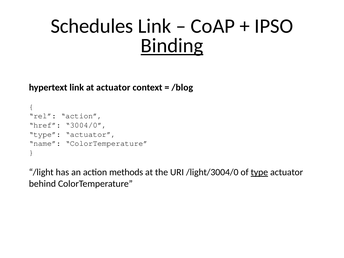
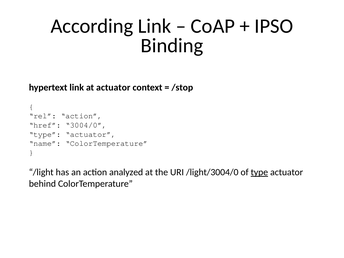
Schedules: Schedules -> According
Binding underline: present -> none
/blog: /blog -> /stop
methods: methods -> analyzed
